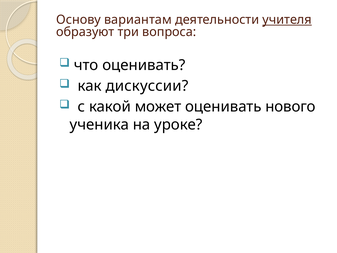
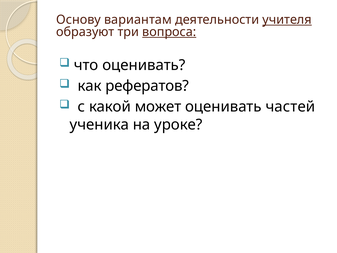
вопроса underline: none -> present
дискуссии: дискуссии -> рефератов
нового: нового -> частей
